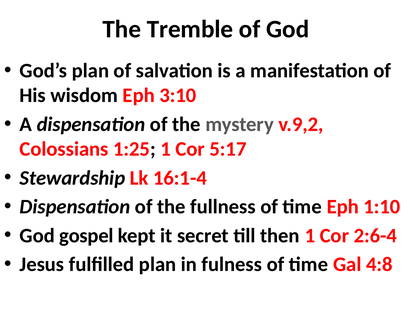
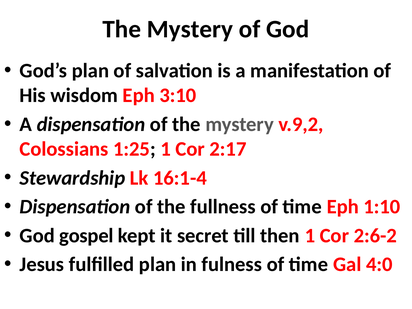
Tremble at (190, 29): Tremble -> Mystery
5:17: 5:17 -> 2:17
2:6-4: 2:6-4 -> 2:6-2
4:8: 4:8 -> 4:0
